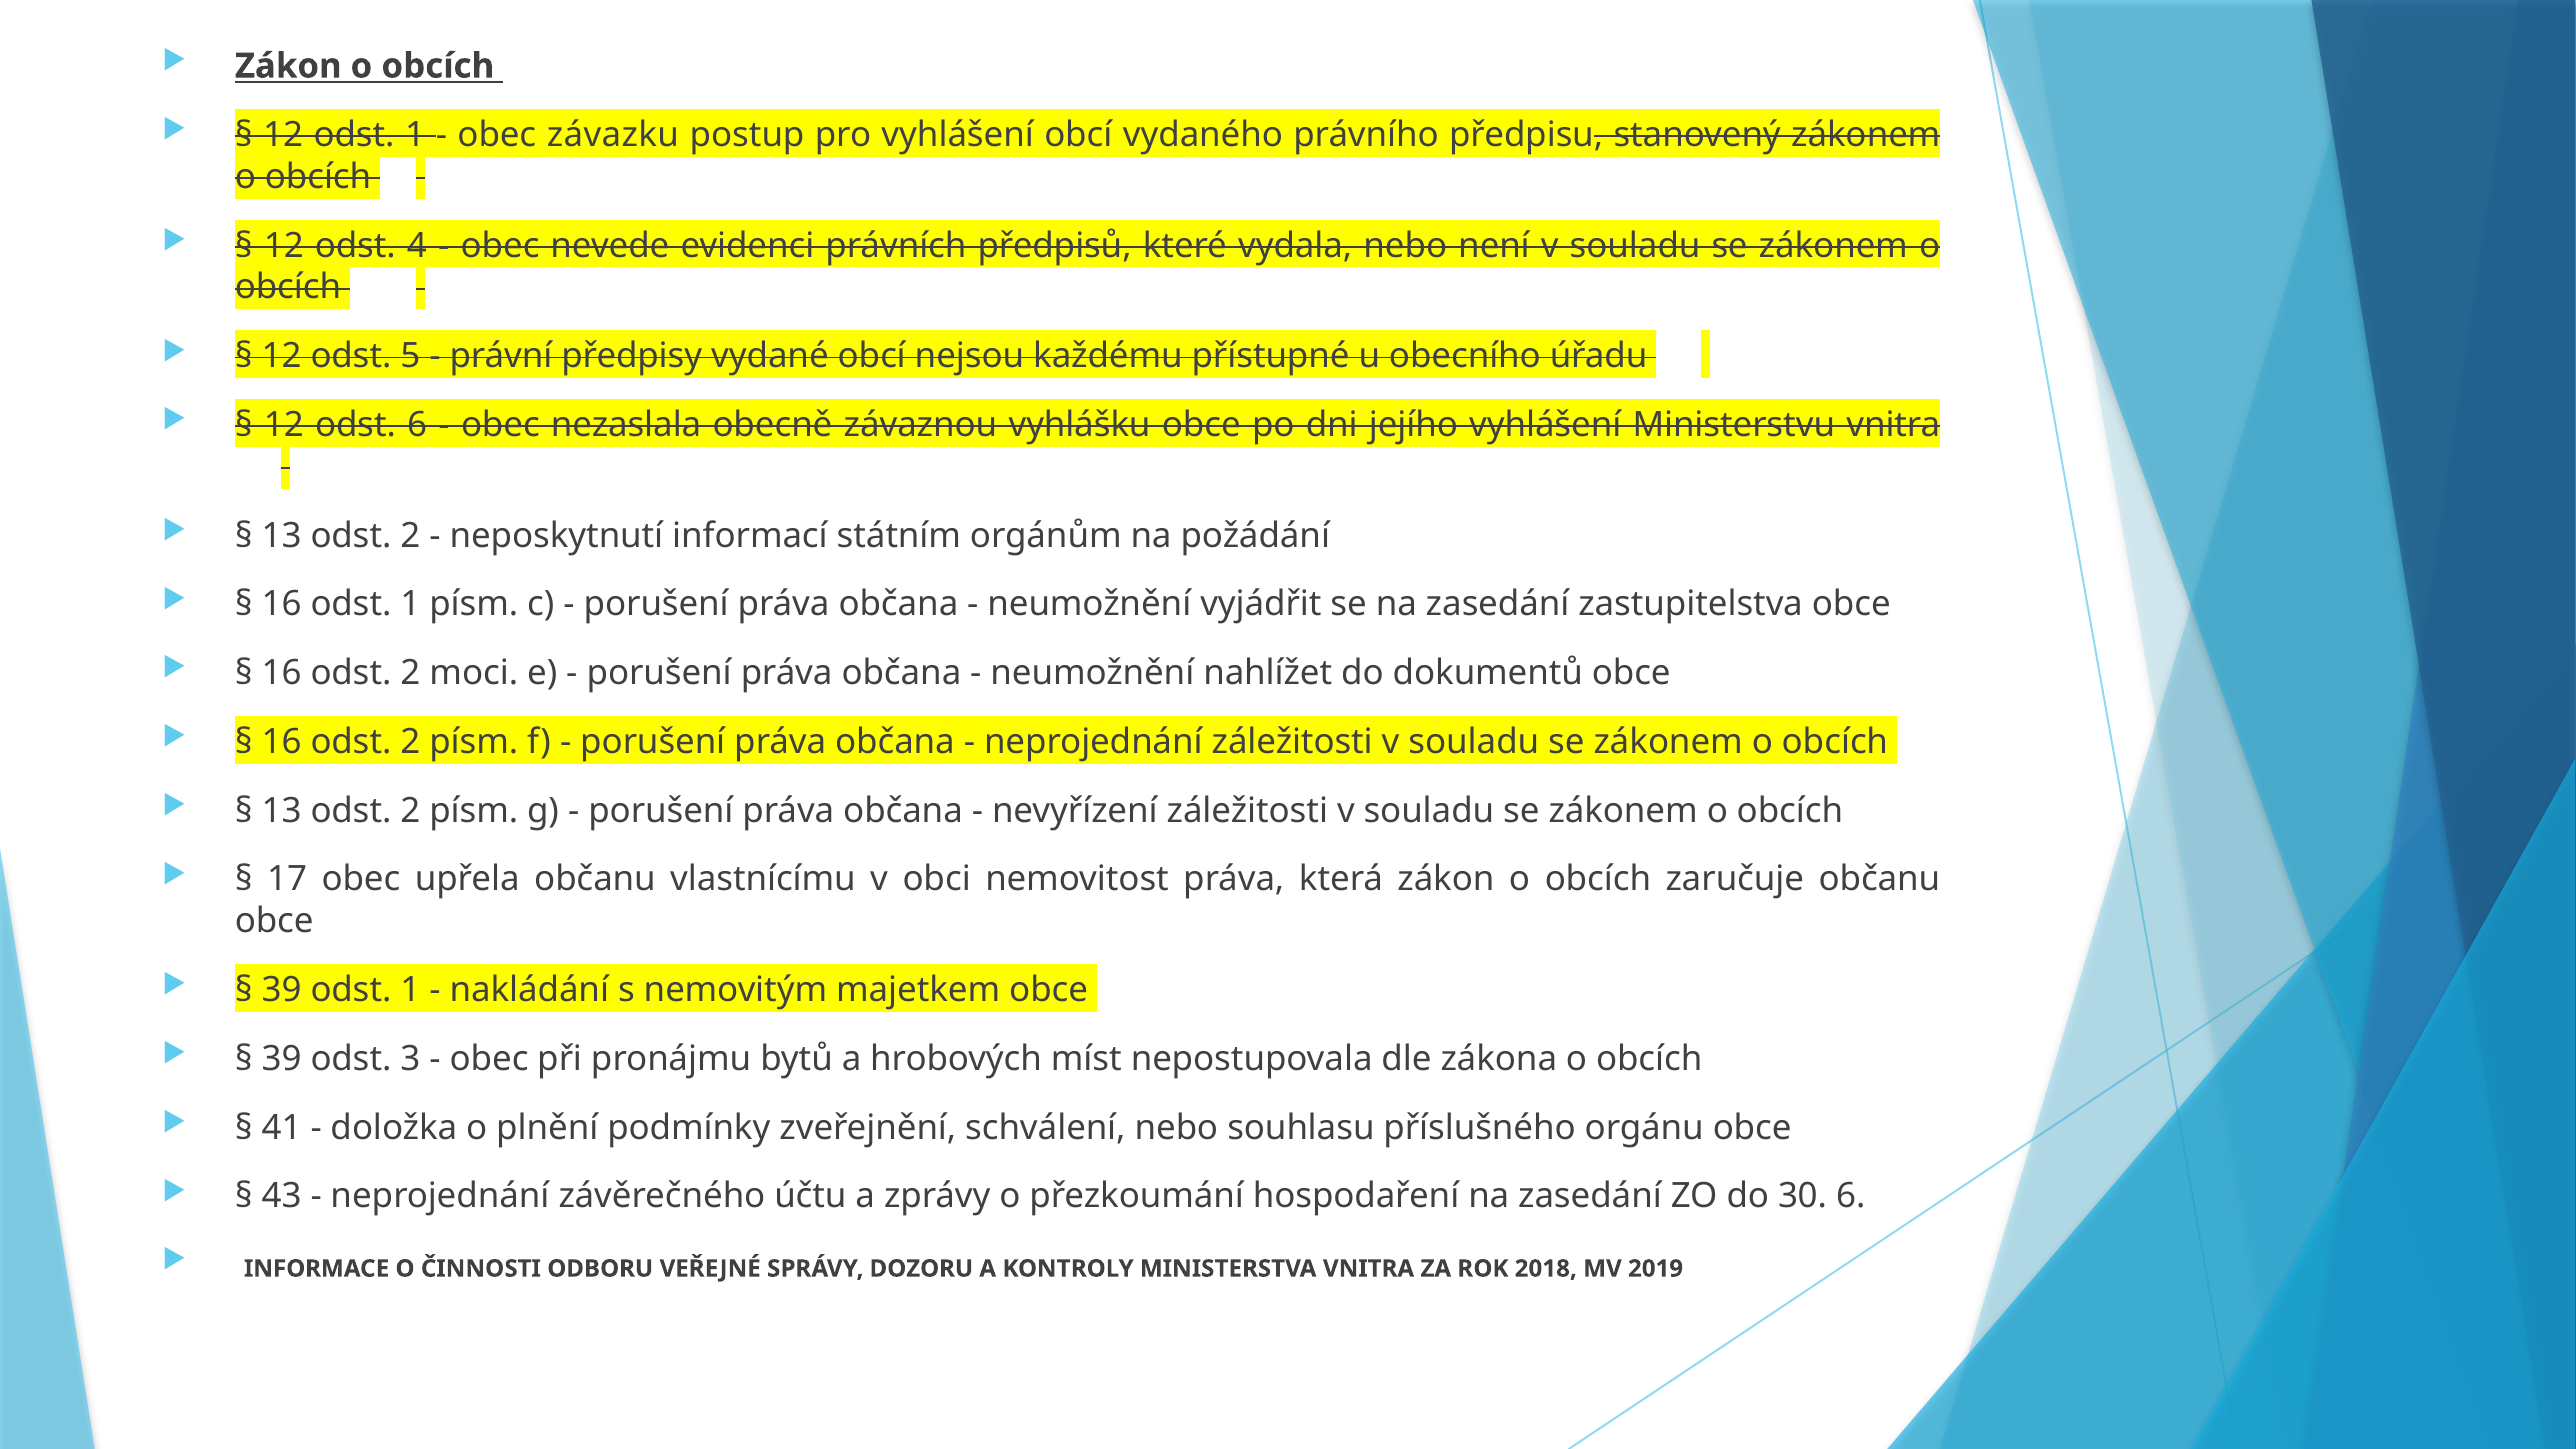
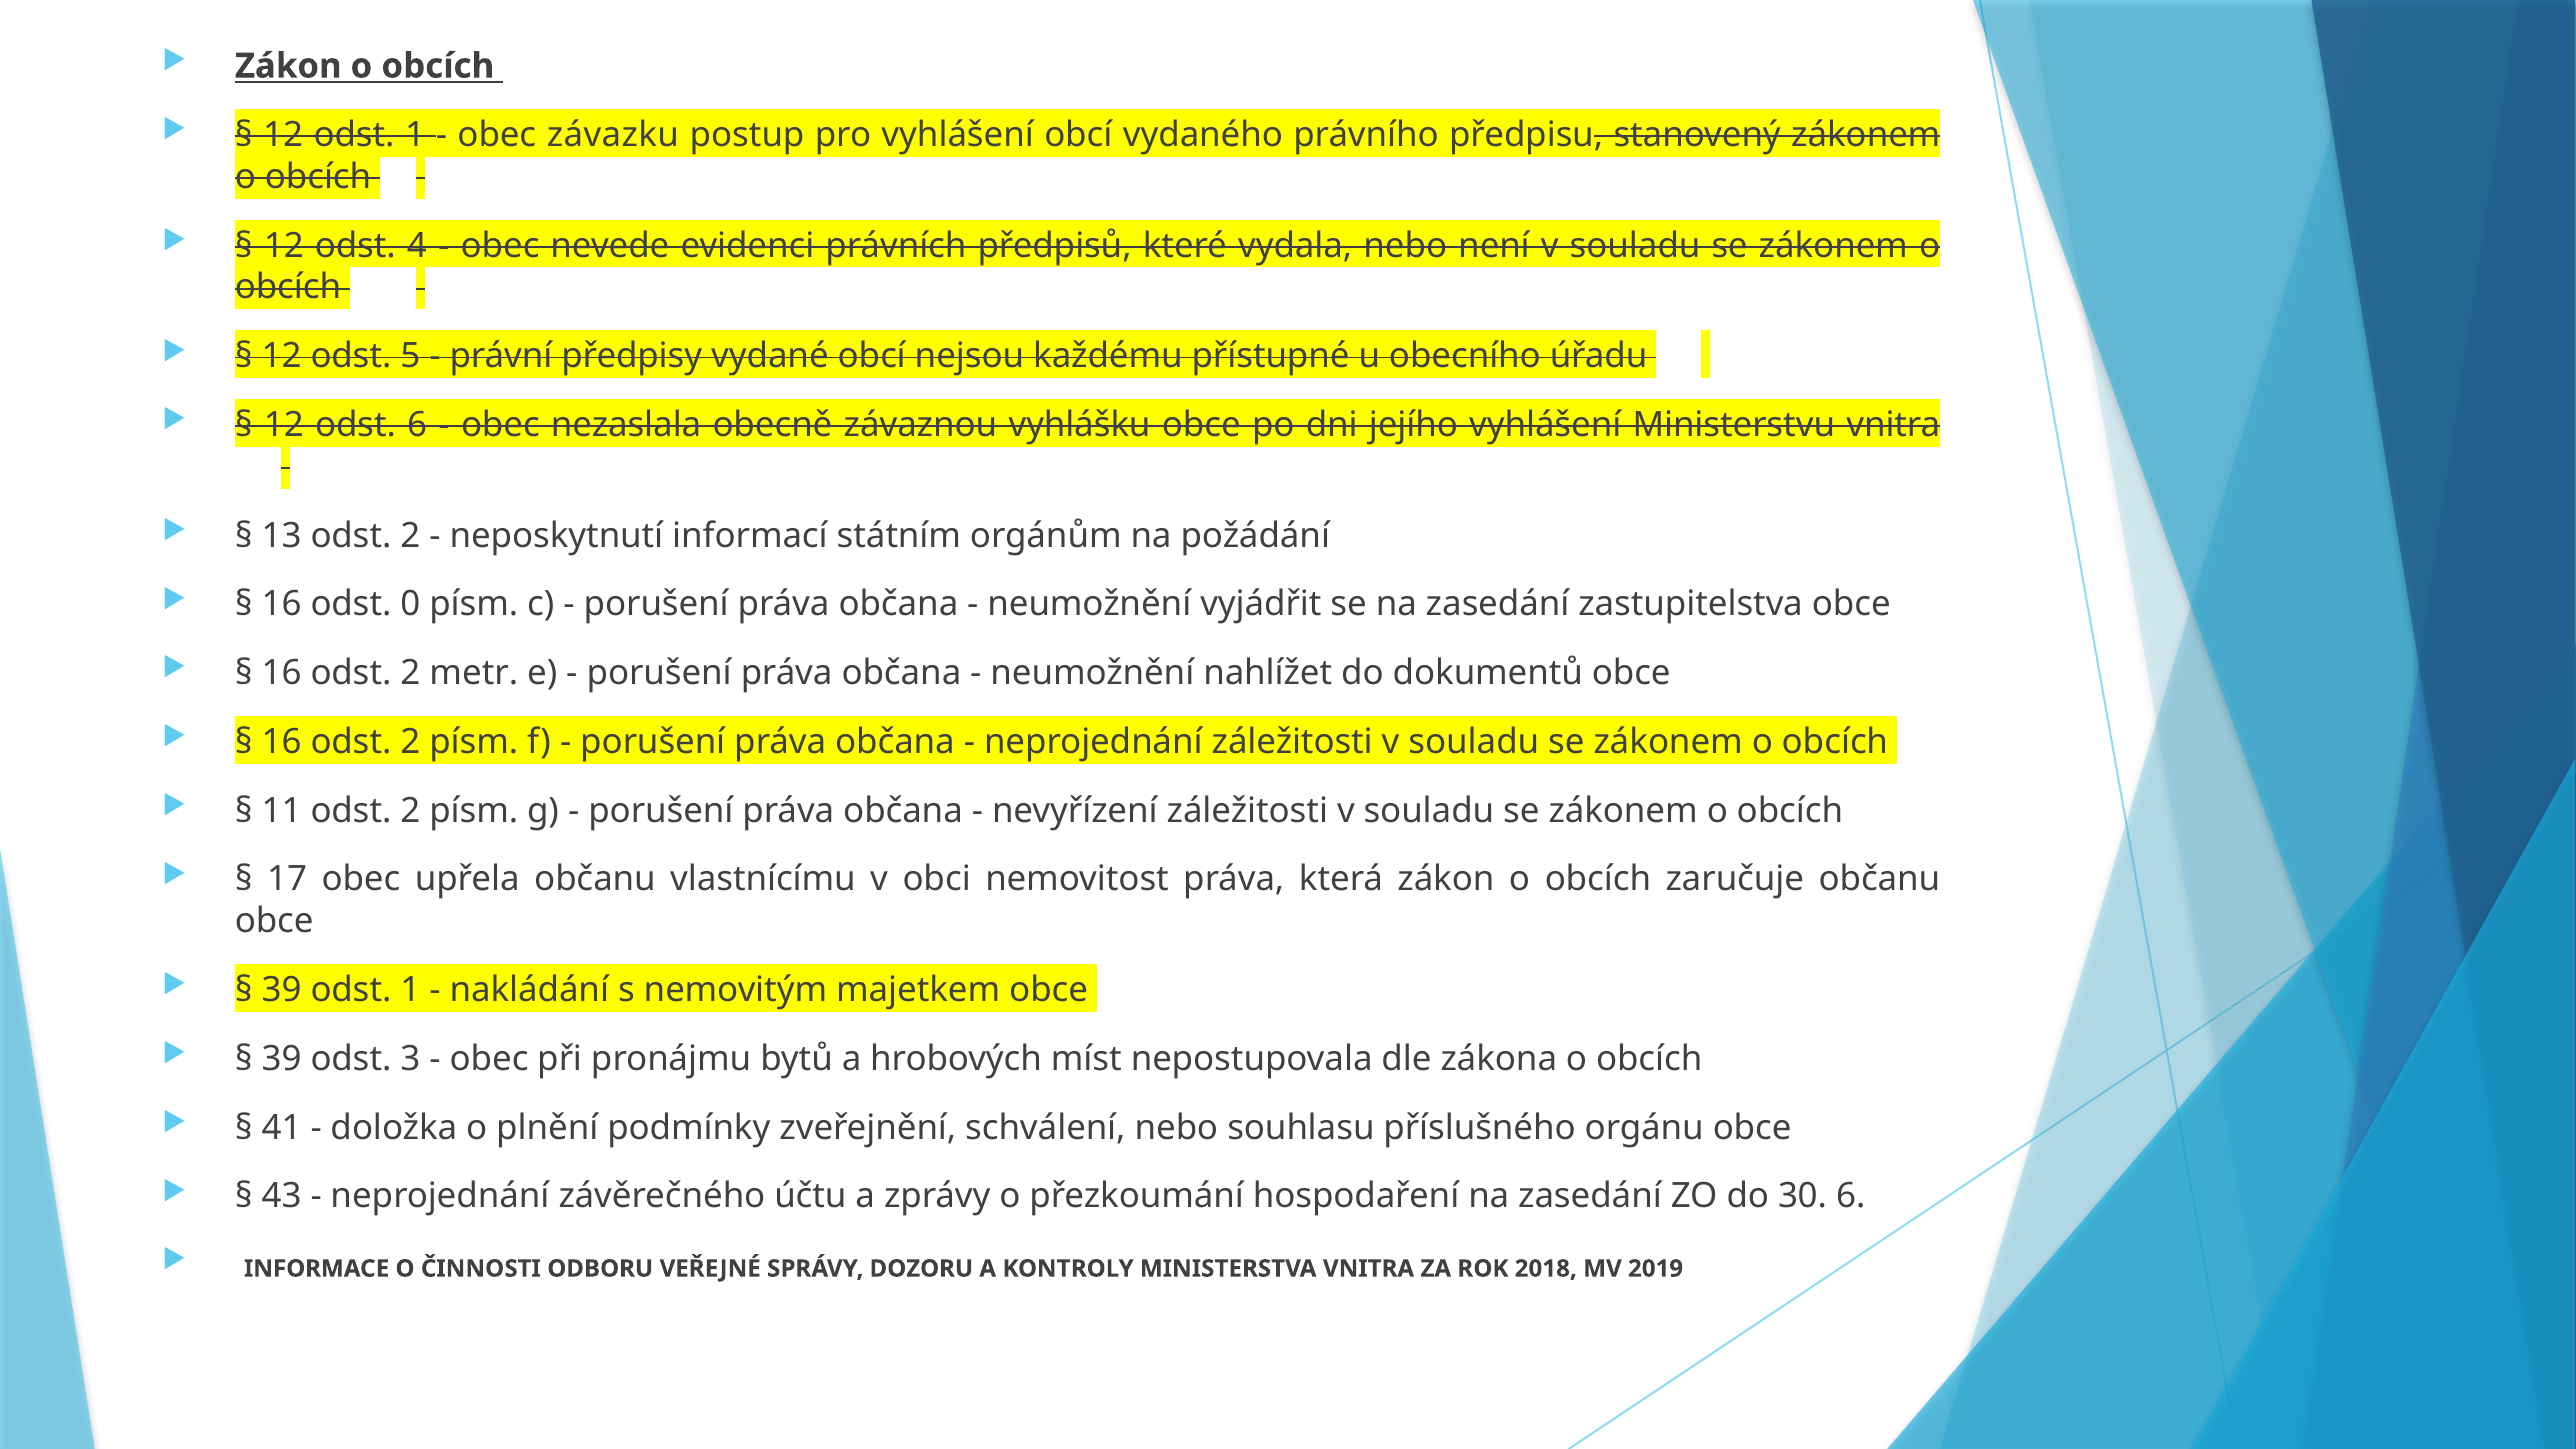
16 odst 1: 1 -> 0
moci: moci -> metr
13 at (282, 811): 13 -> 11
